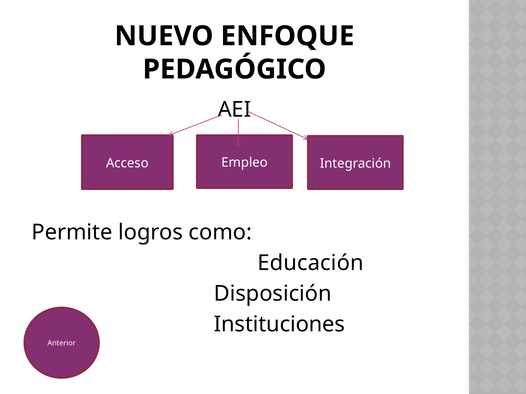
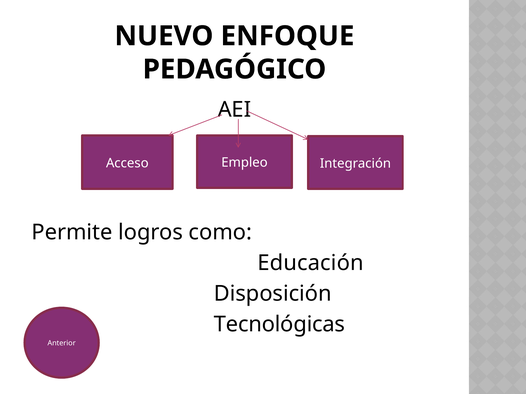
Instituciones: Instituciones -> Tecnológicas
